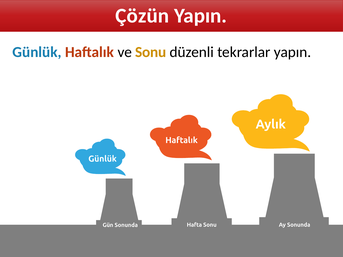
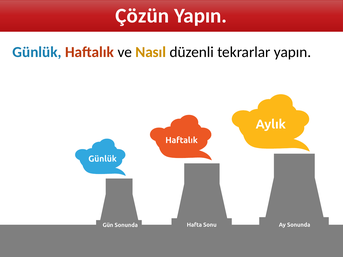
ve Sonu: Sonu -> Nasıl
